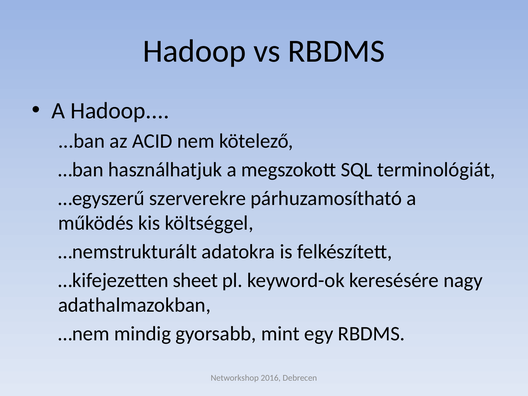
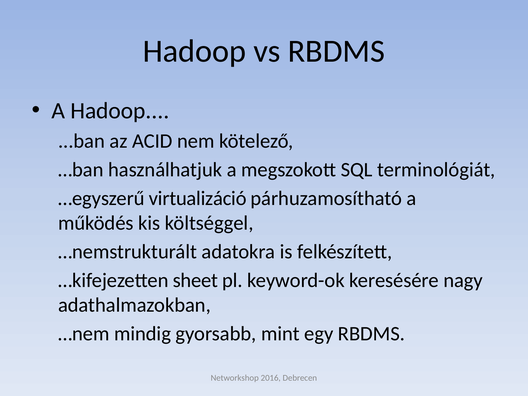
szerverekre: szerverekre -> virtualizáció
